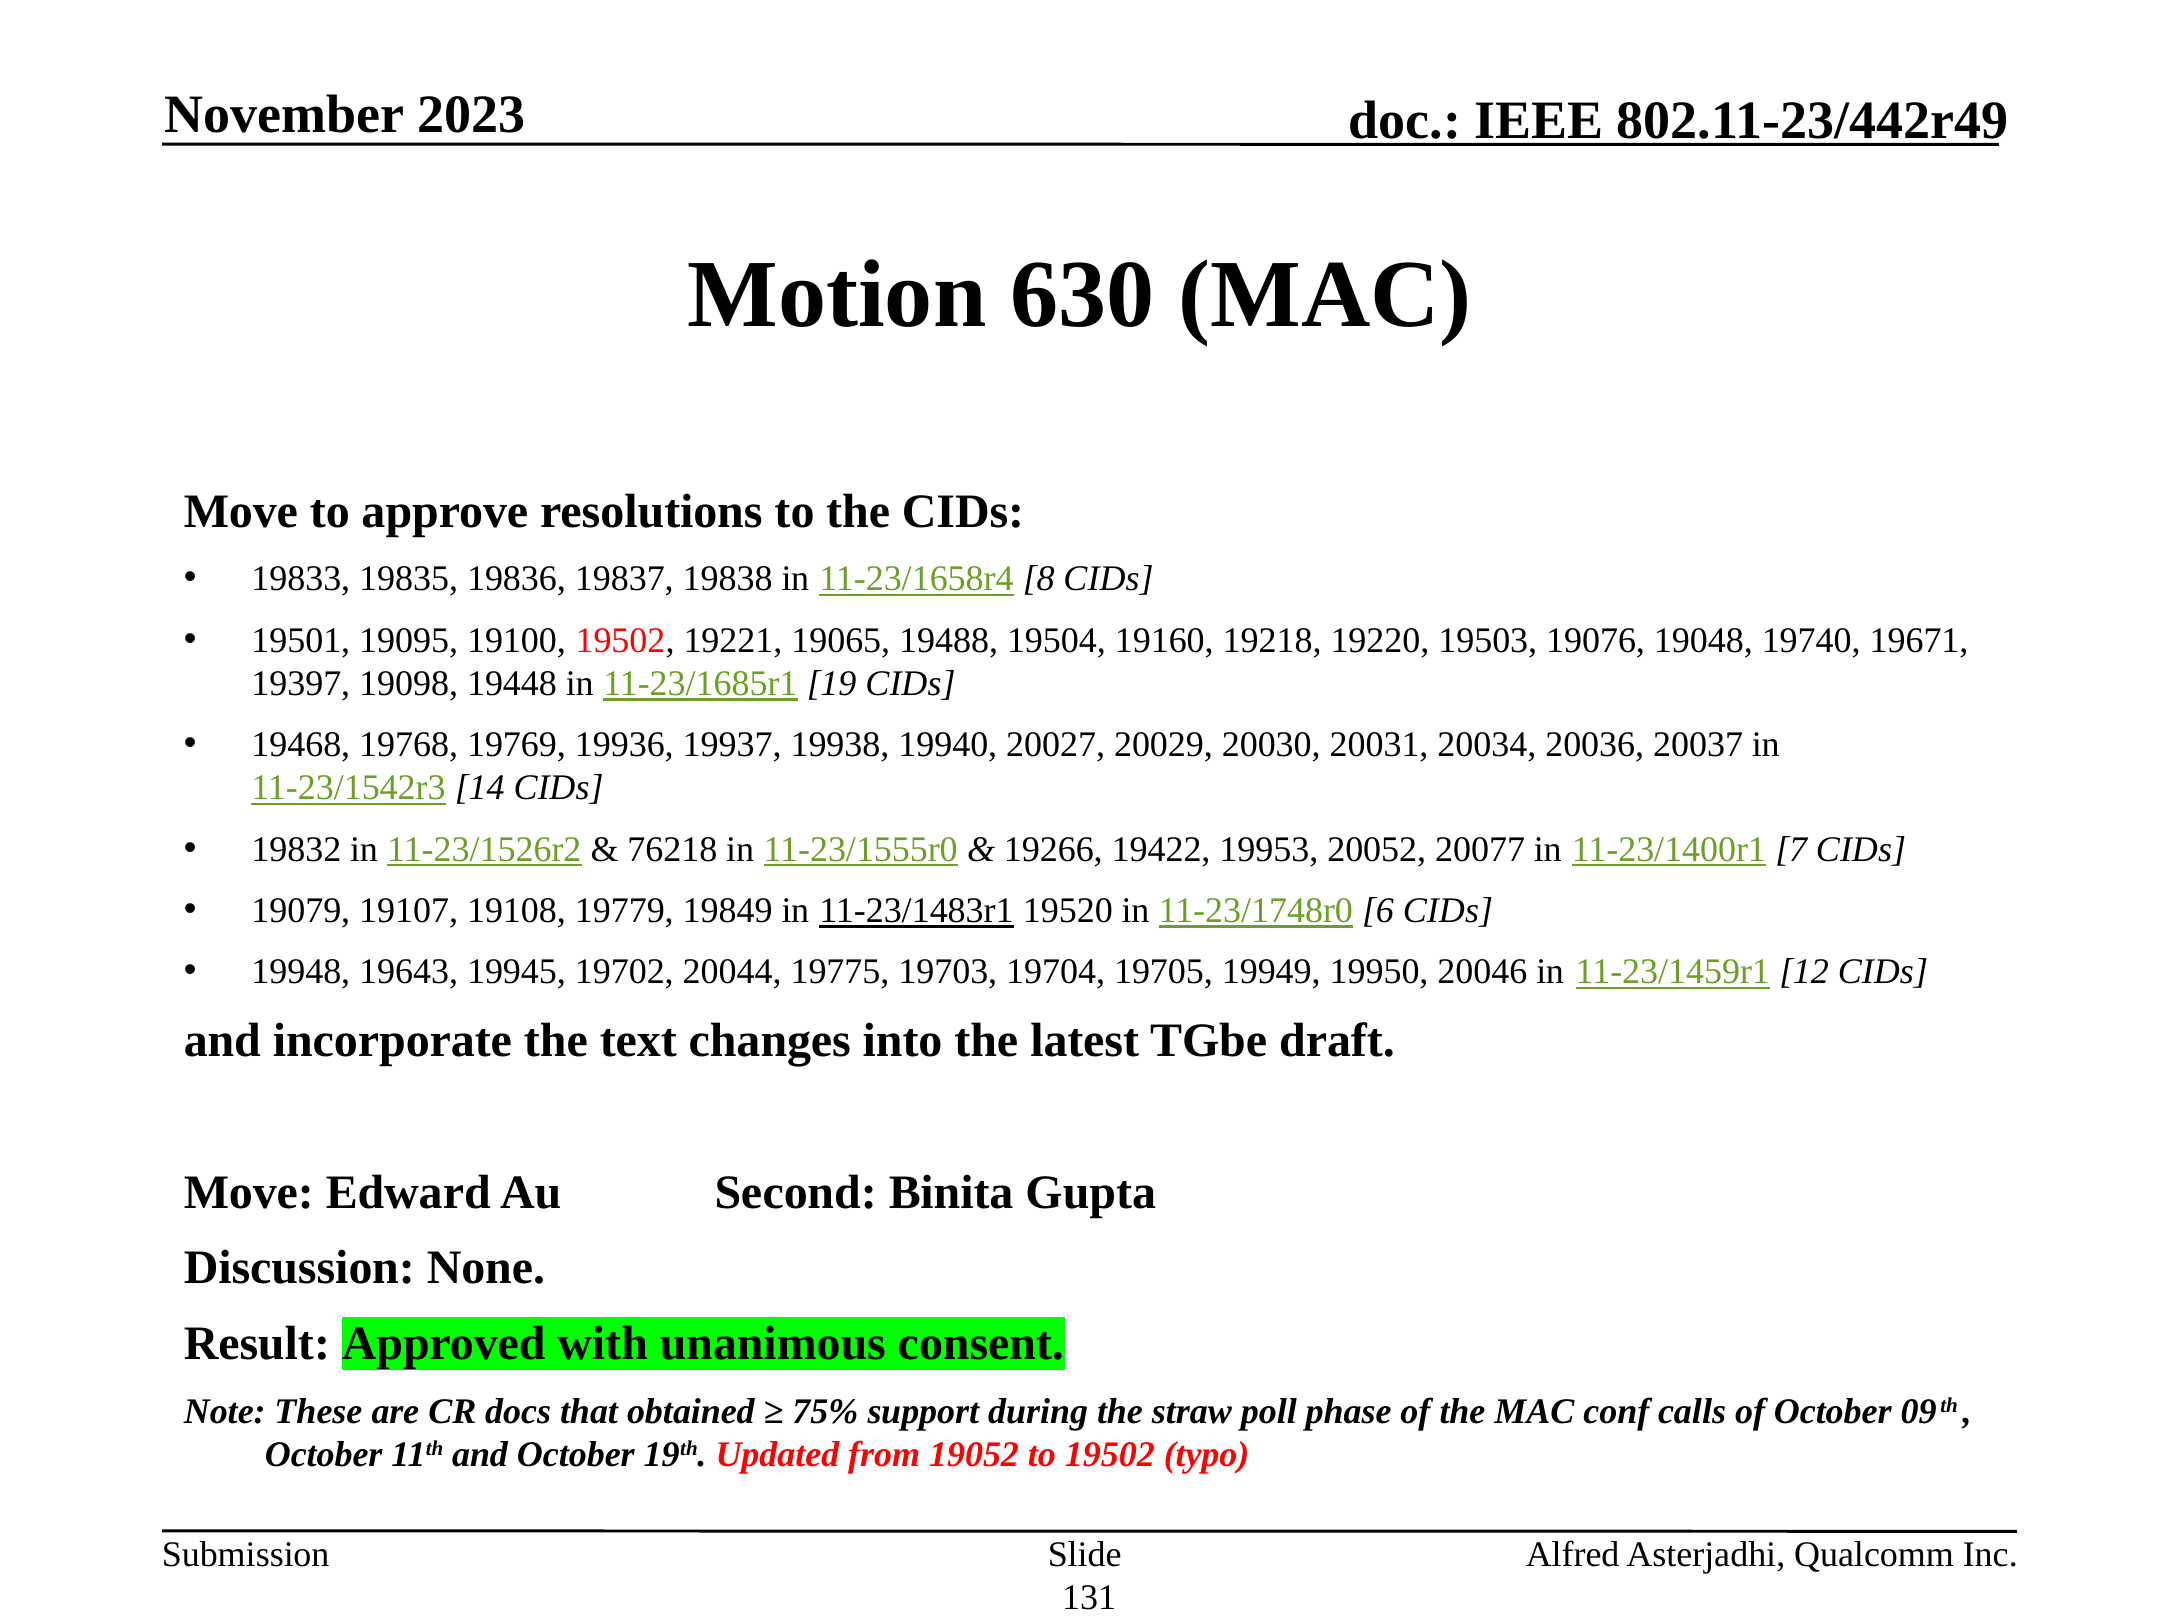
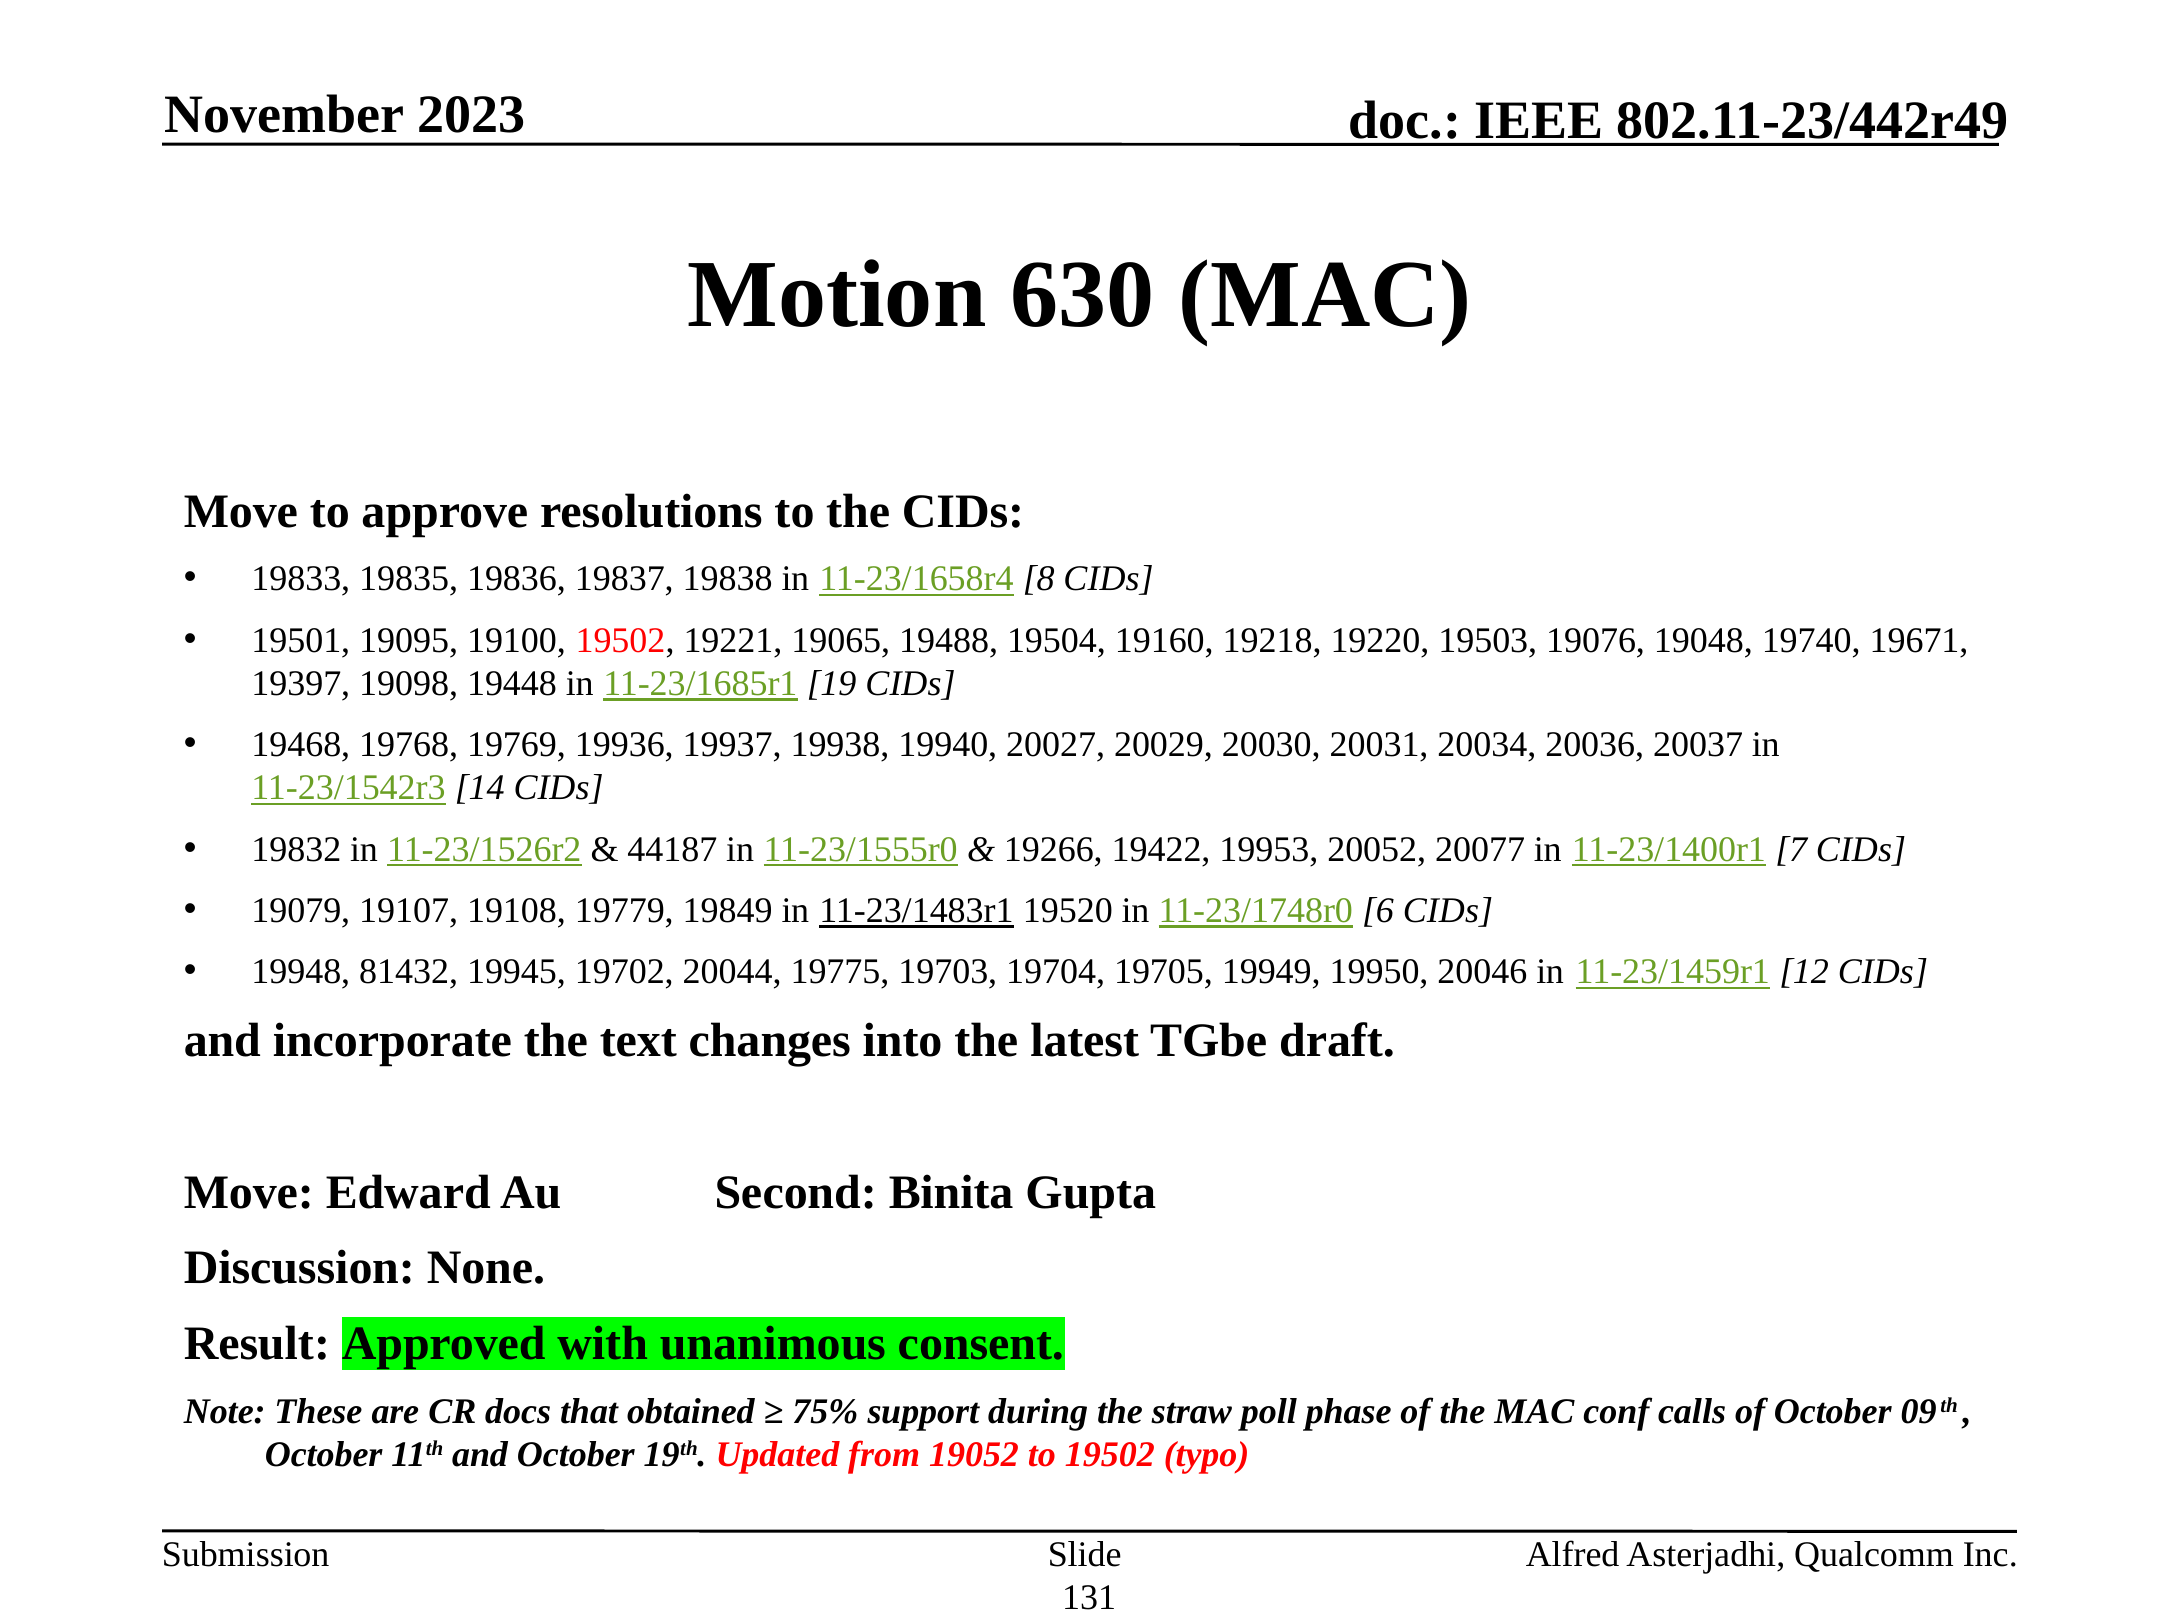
76218: 76218 -> 44187
19643: 19643 -> 81432
